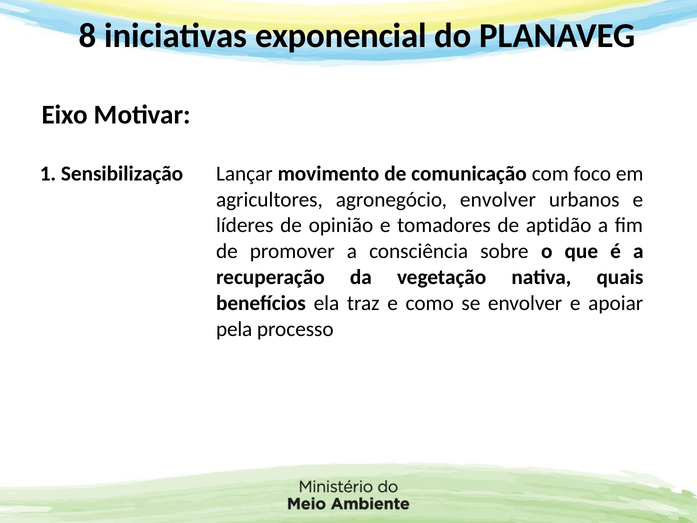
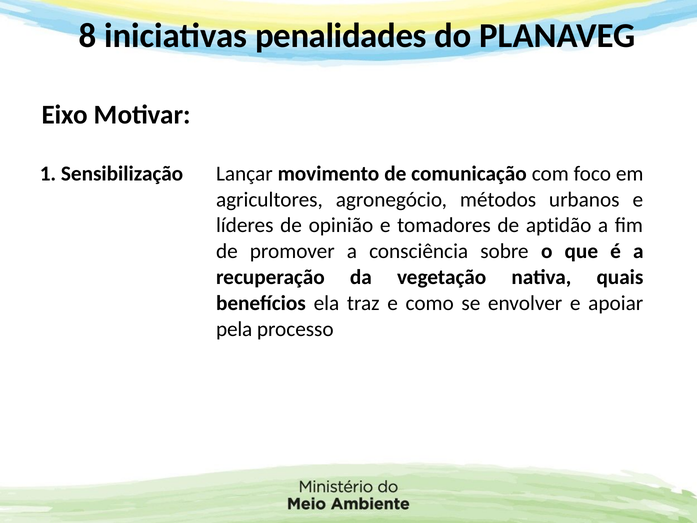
exponencial: exponencial -> penalidades
agronegócio envolver: envolver -> métodos
